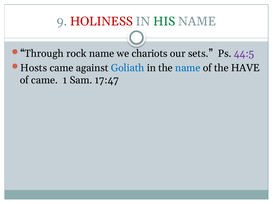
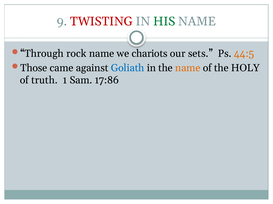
HOLINESS: HOLINESS -> TWISTING
44:5 colour: purple -> orange
Hosts: Hosts -> Those
name at (188, 68) colour: blue -> orange
HAVE: HAVE -> HOLY
of came: came -> truth
17:47: 17:47 -> 17:86
